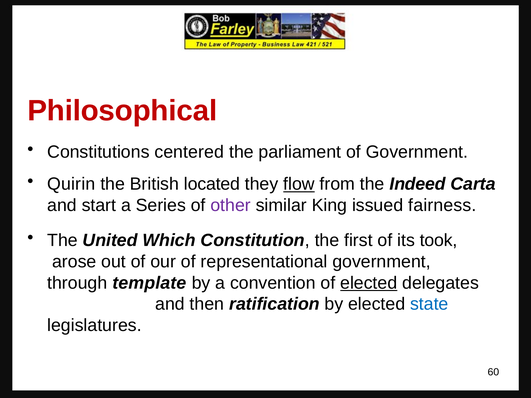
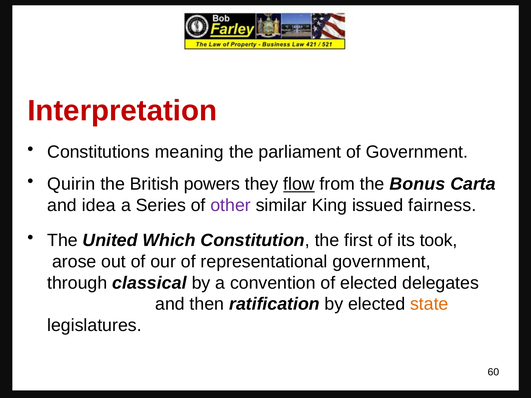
Philosophical: Philosophical -> Interpretation
centered: centered -> meaning
located: located -> powers
Indeed: Indeed -> Bonus
start: start -> idea
template: template -> classical
elected at (369, 283) underline: present -> none
state colour: blue -> orange
